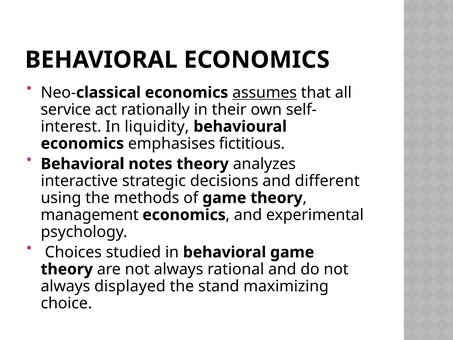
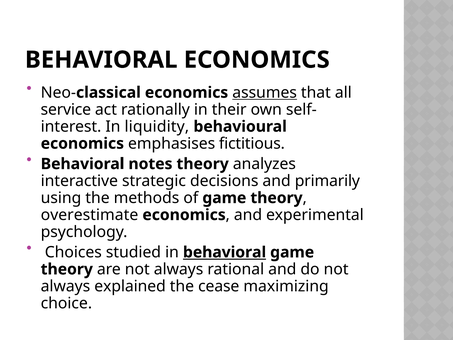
different: different -> primarily
management: management -> overestimate
behavioral at (225, 252) underline: none -> present
displayed: displayed -> explained
stand: stand -> cease
